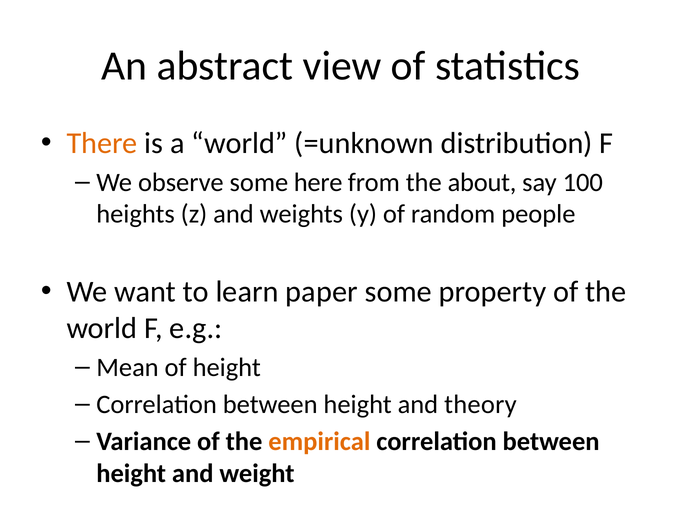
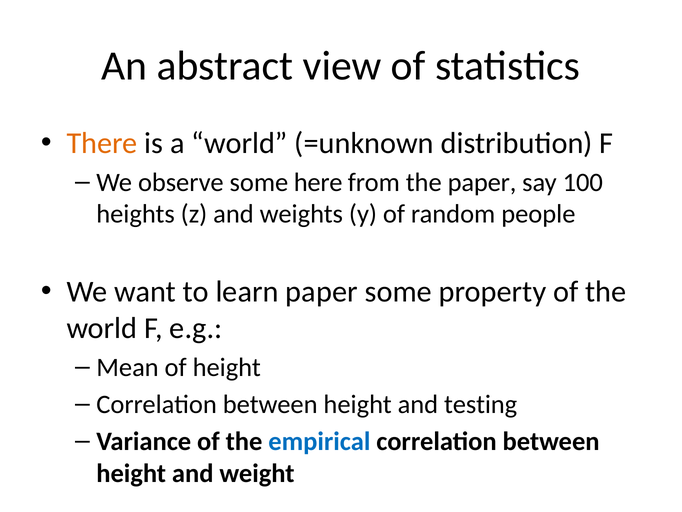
the about: about -> paper
theory: theory -> testing
empirical colour: orange -> blue
